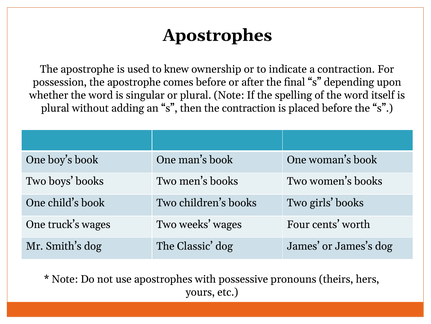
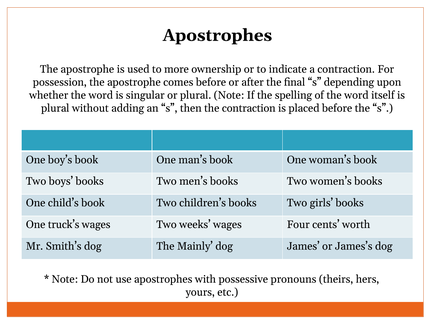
knew: knew -> more
Classic: Classic -> Mainly
